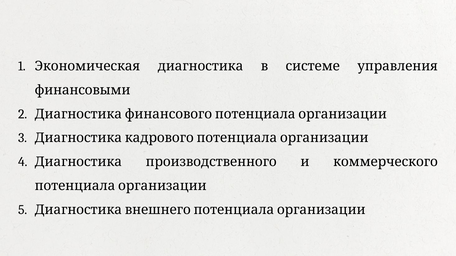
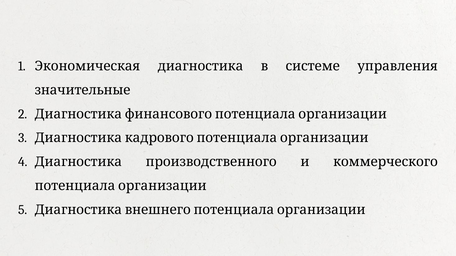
финансовыми: финансовыми -> значительные
